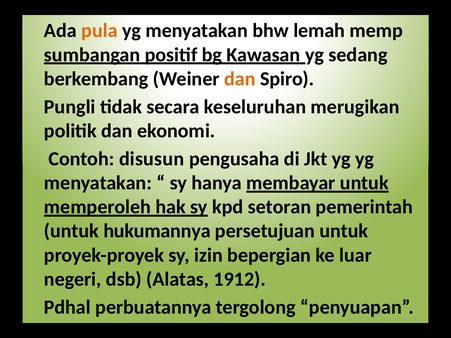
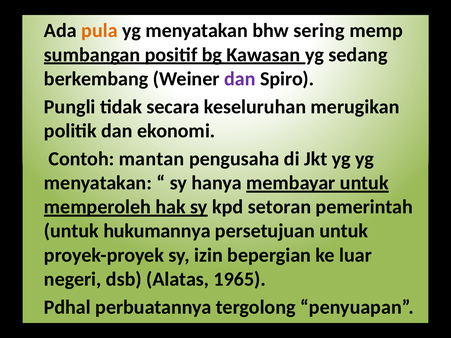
lemah: lemah -> sering
dan at (240, 79) colour: orange -> purple
disusun: disusun -> mantan
1912: 1912 -> 1965
